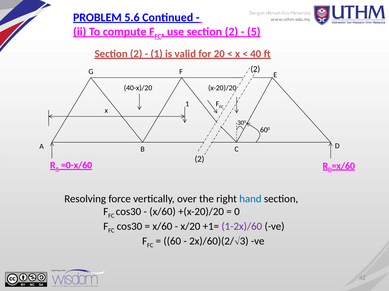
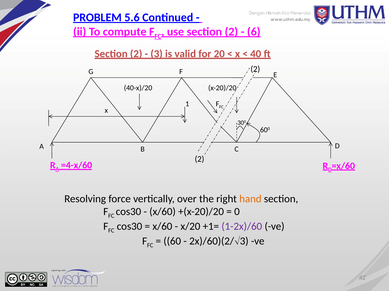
5: 5 -> 6
1 at (157, 54): 1 -> 3
=0-x/60: =0-x/60 -> =4-x/60
hand colour: blue -> orange
